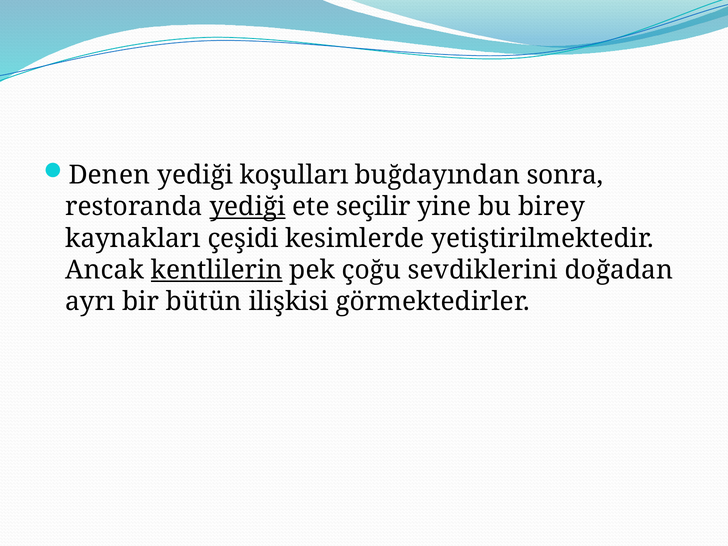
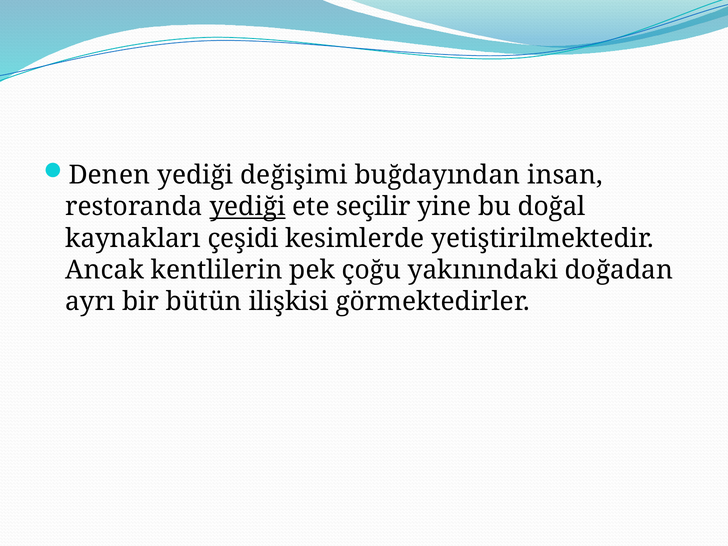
koşulları: koşulları -> değişimi
sonra: sonra -> insan
birey: birey -> doğal
kentlilerin underline: present -> none
sevdiklerini: sevdiklerini -> yakınındaki
